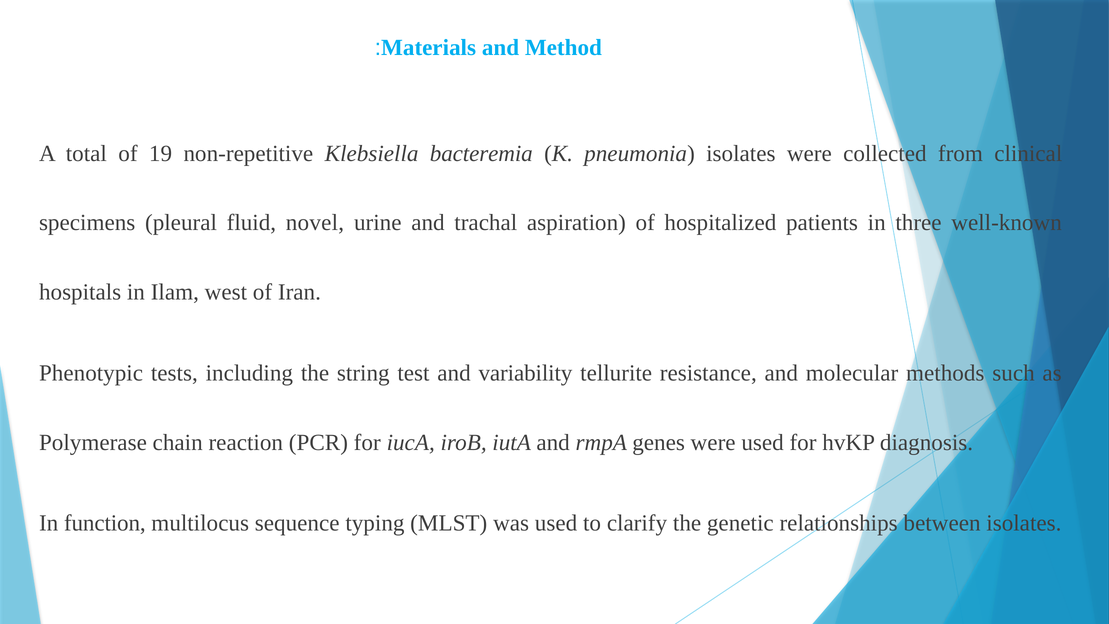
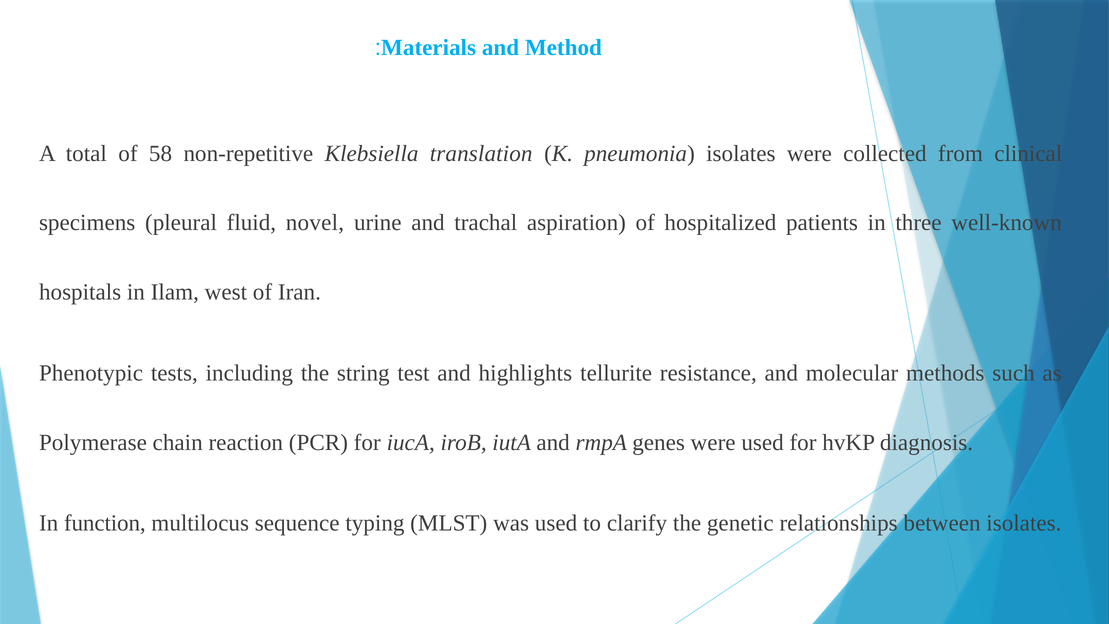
19: 19 -> 58
bacteremia: bacteremia -> translation
variability: variability -> highlights
